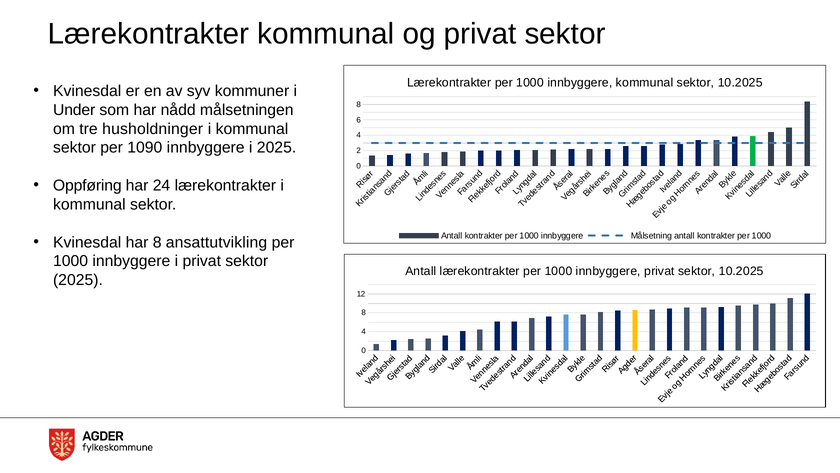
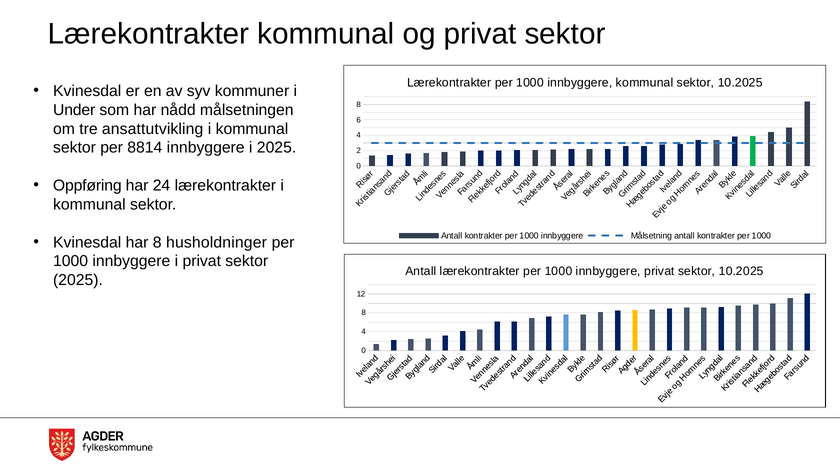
husholdninger: husholdninger -> ansattutvikling
1090: 1090 -> 8814
ansattutvikling: ansattutvikling -> husholdninger
